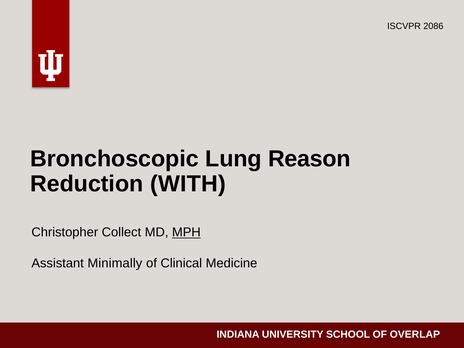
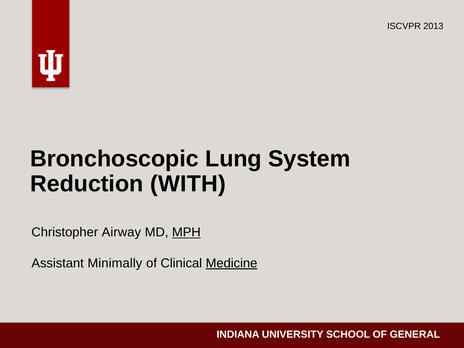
2086: 2086 -> 2013
Reason: Reason -> System
Collect: Collect -> Airway
Medicine underline: none -> present
OVERLAP: OVERLAP -> GENERAL
